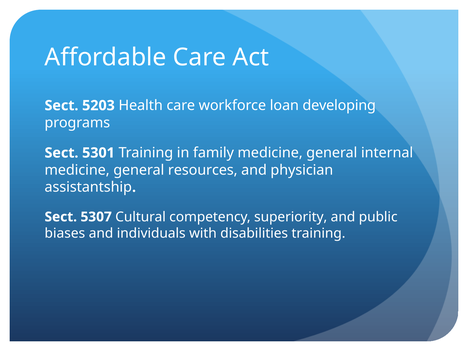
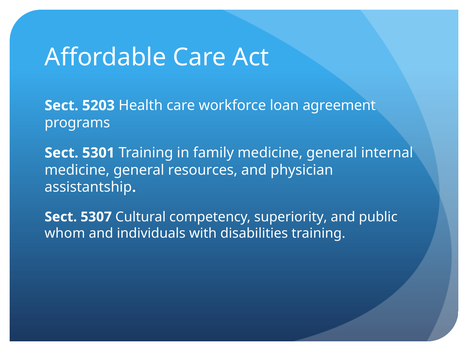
developing: developing -> agreement
biases: biases -> whom
